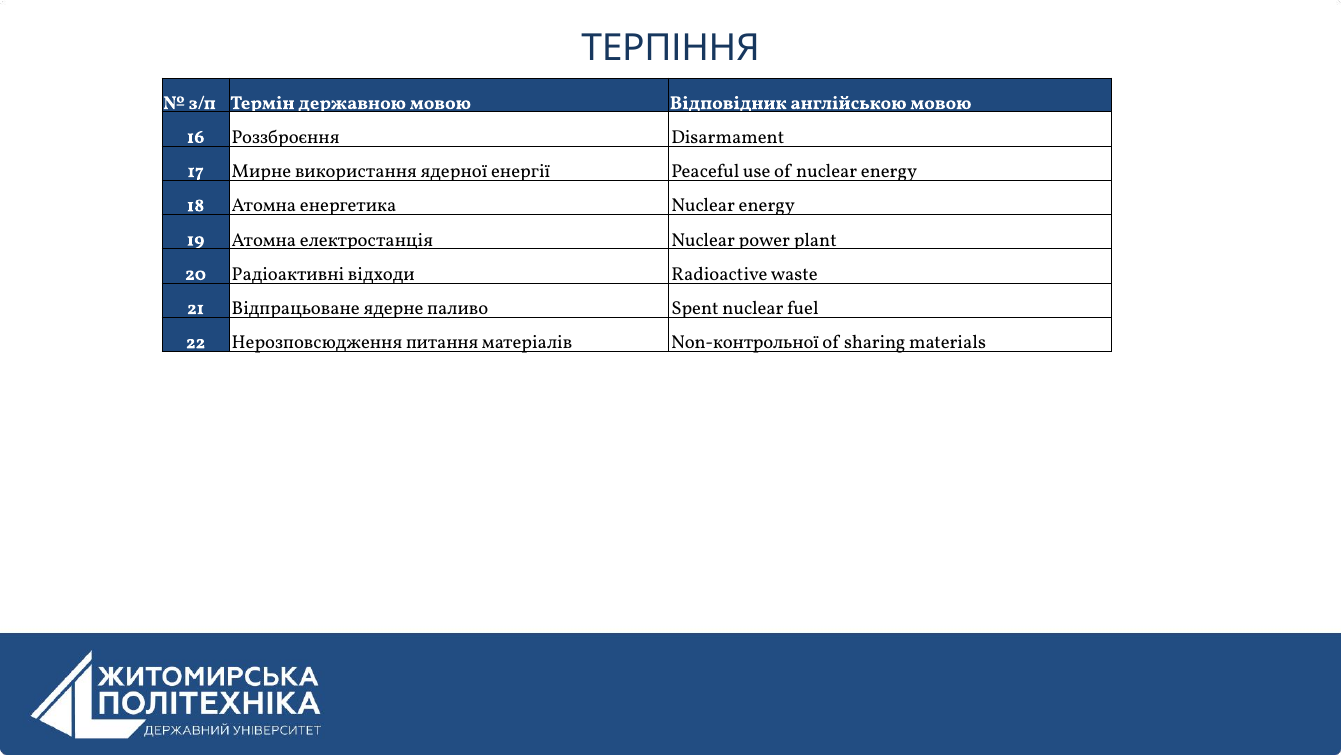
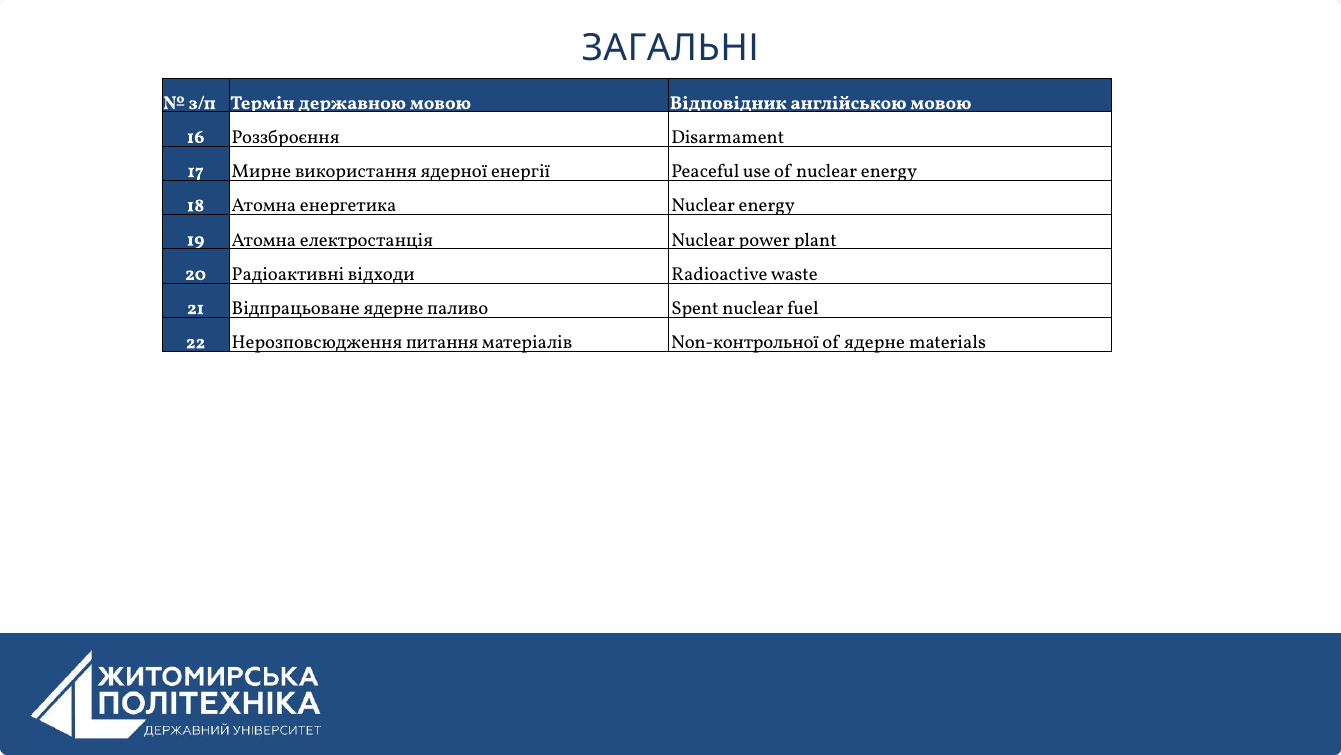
ТЕРПІННЯ: ТЕРПІННЯ -> ЗАГАЛЬНІ
of sharing: sharing -> ядерне
